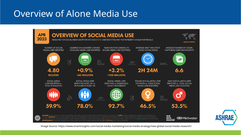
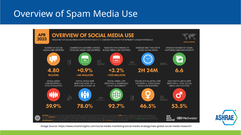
Alone: Alone -> Spam
